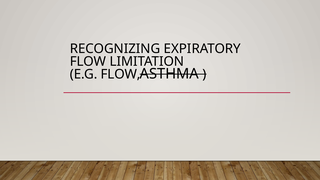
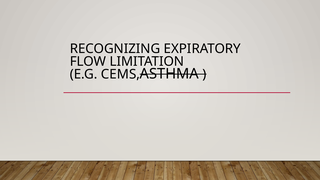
E.G FLOW: FLOW -> CEMS
